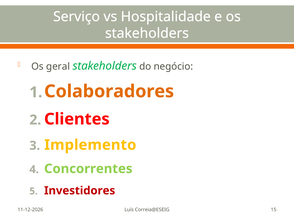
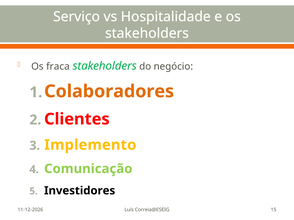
geral: geral -> fraca
Concorrentes: Concorrentes -> Comunicação
Investidores colour: red -> black
